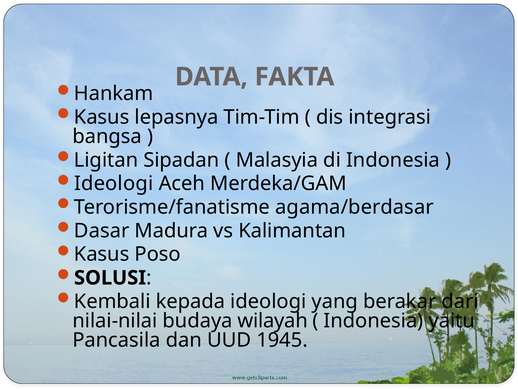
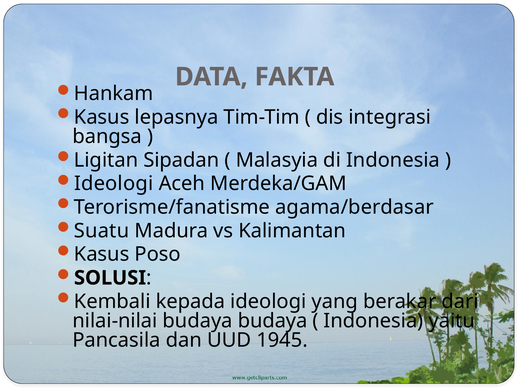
Dasar: Dasar -> Suatu
budaya wilayah: wilayah -> budaya
